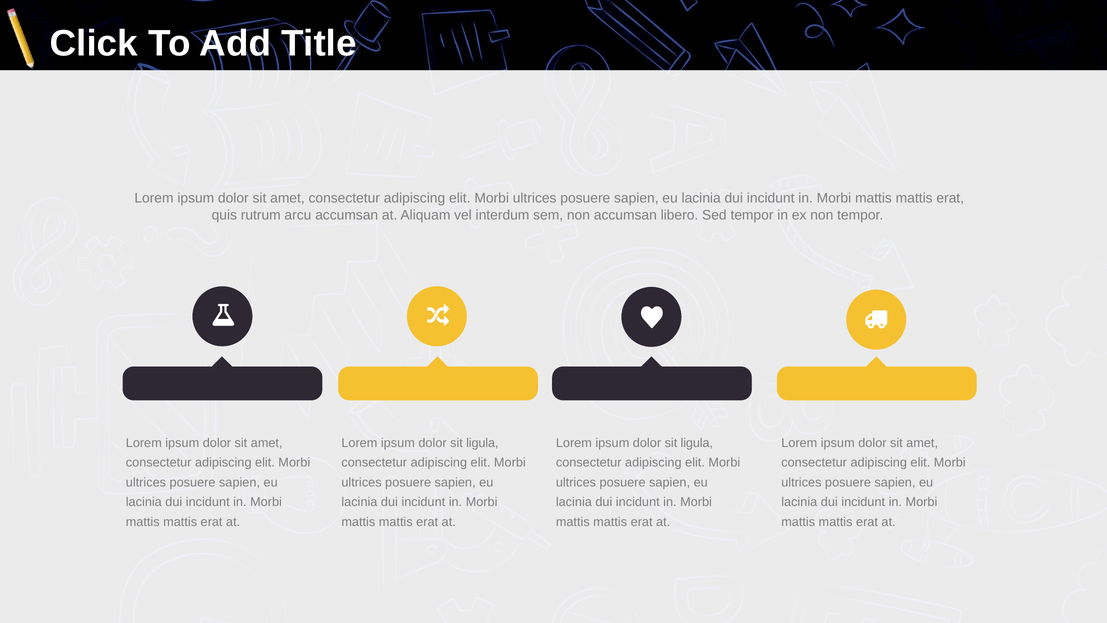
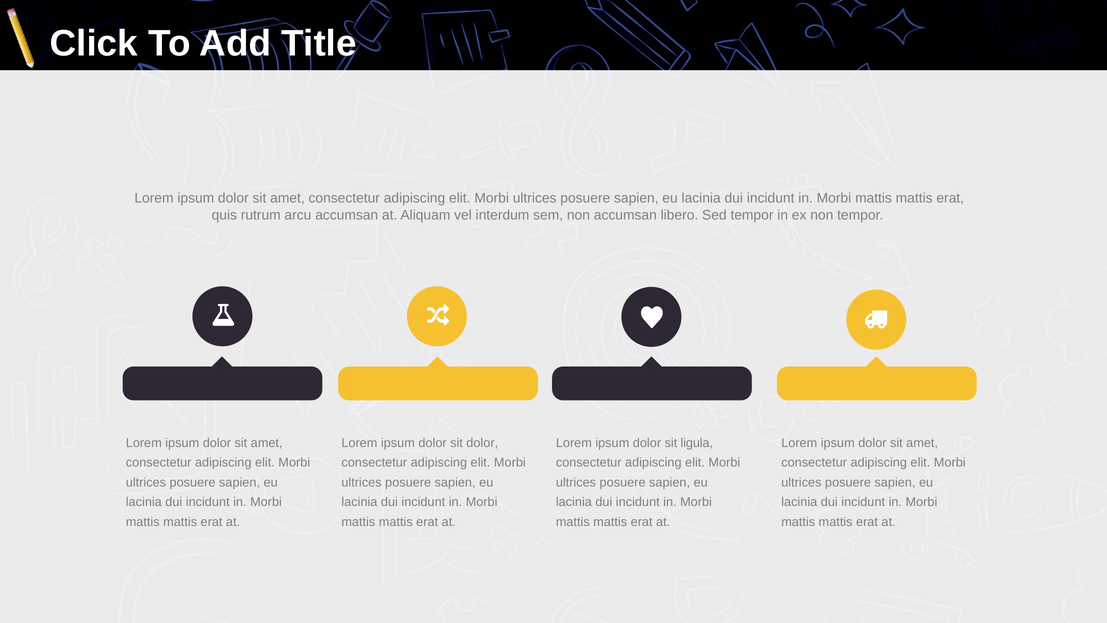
ligula at (482, 443): ligula -> dolor
